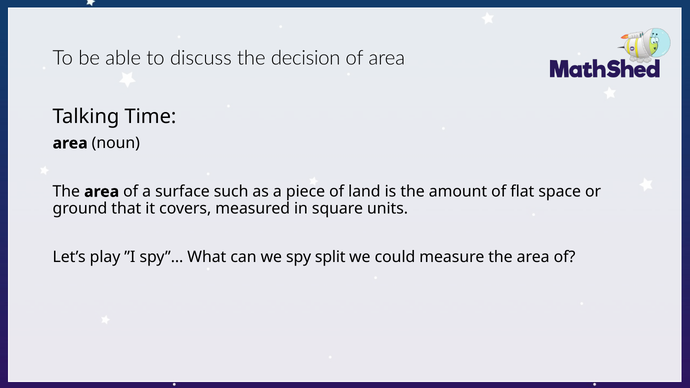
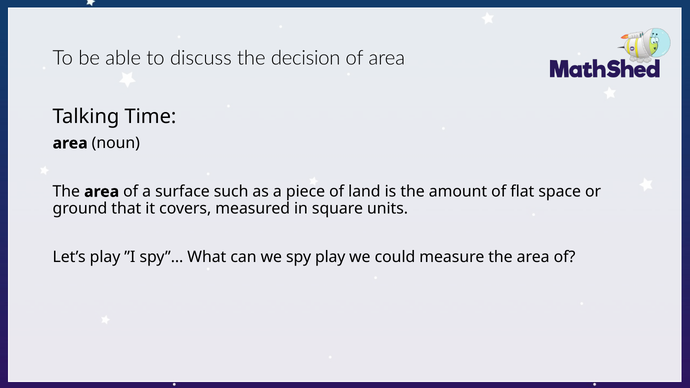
spy split: split -> play
